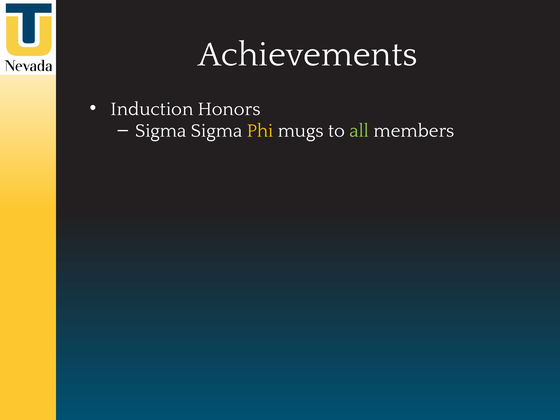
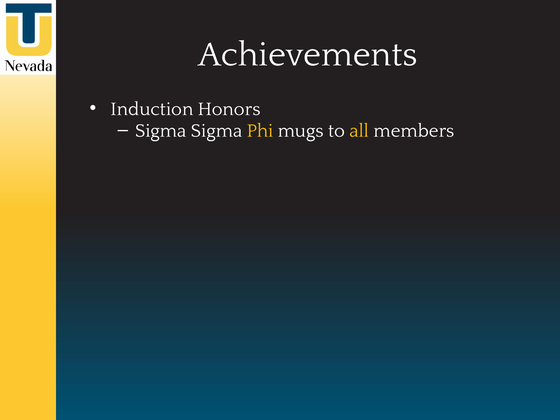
all colour: light green -> yellow
